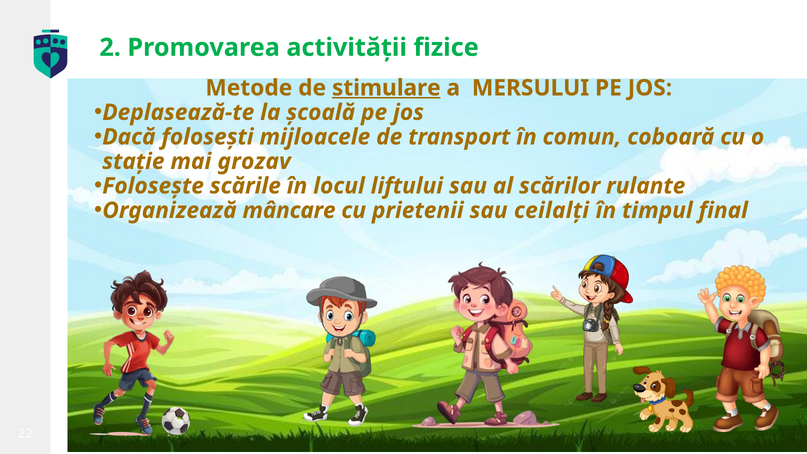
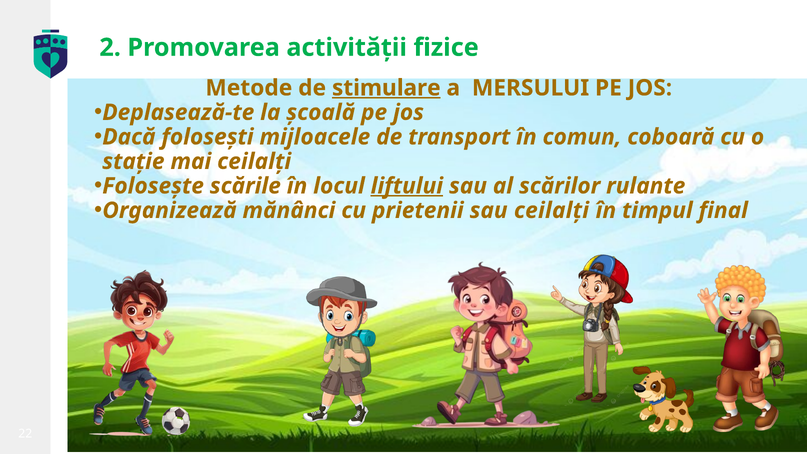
mai grozav: grozav -> ceilalți
liftului underline: none -> present
mâncare: mâncare -> mănânci
